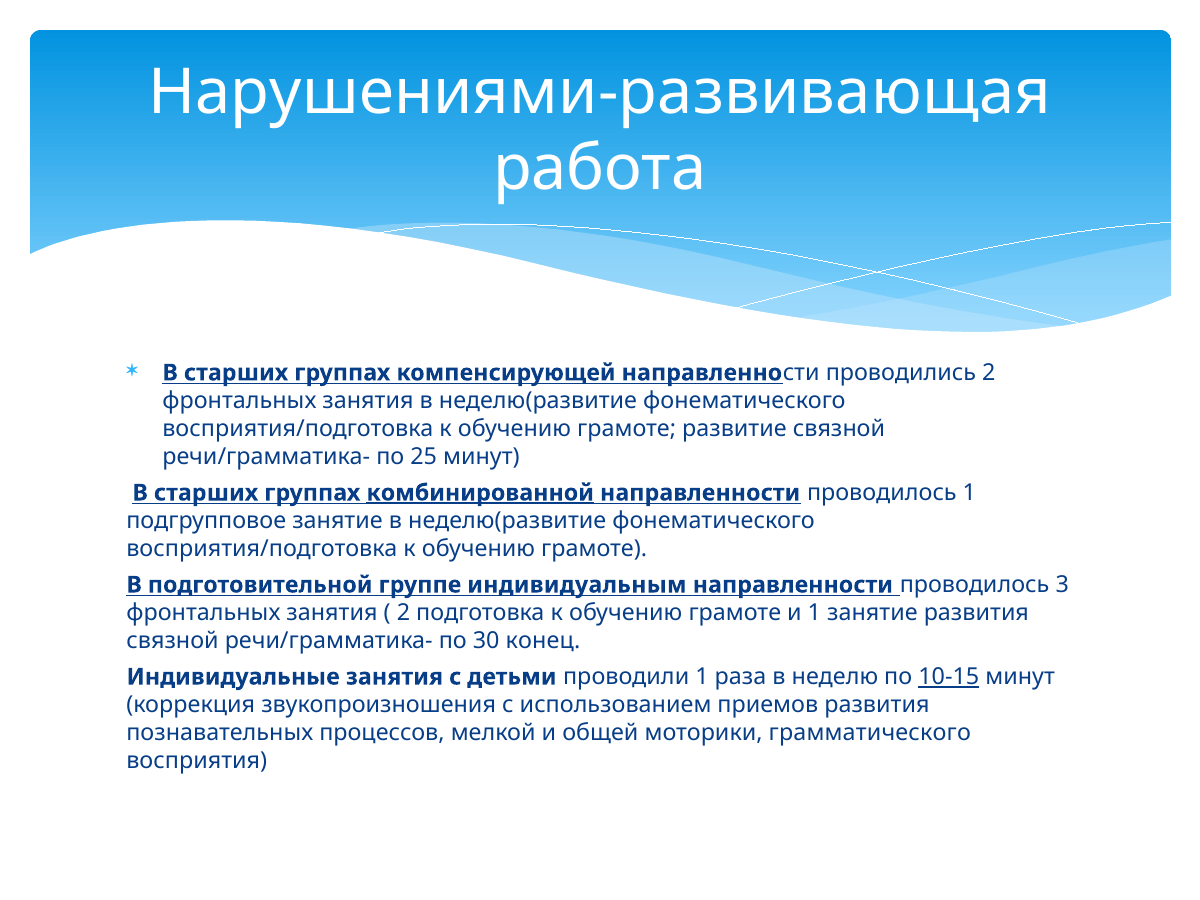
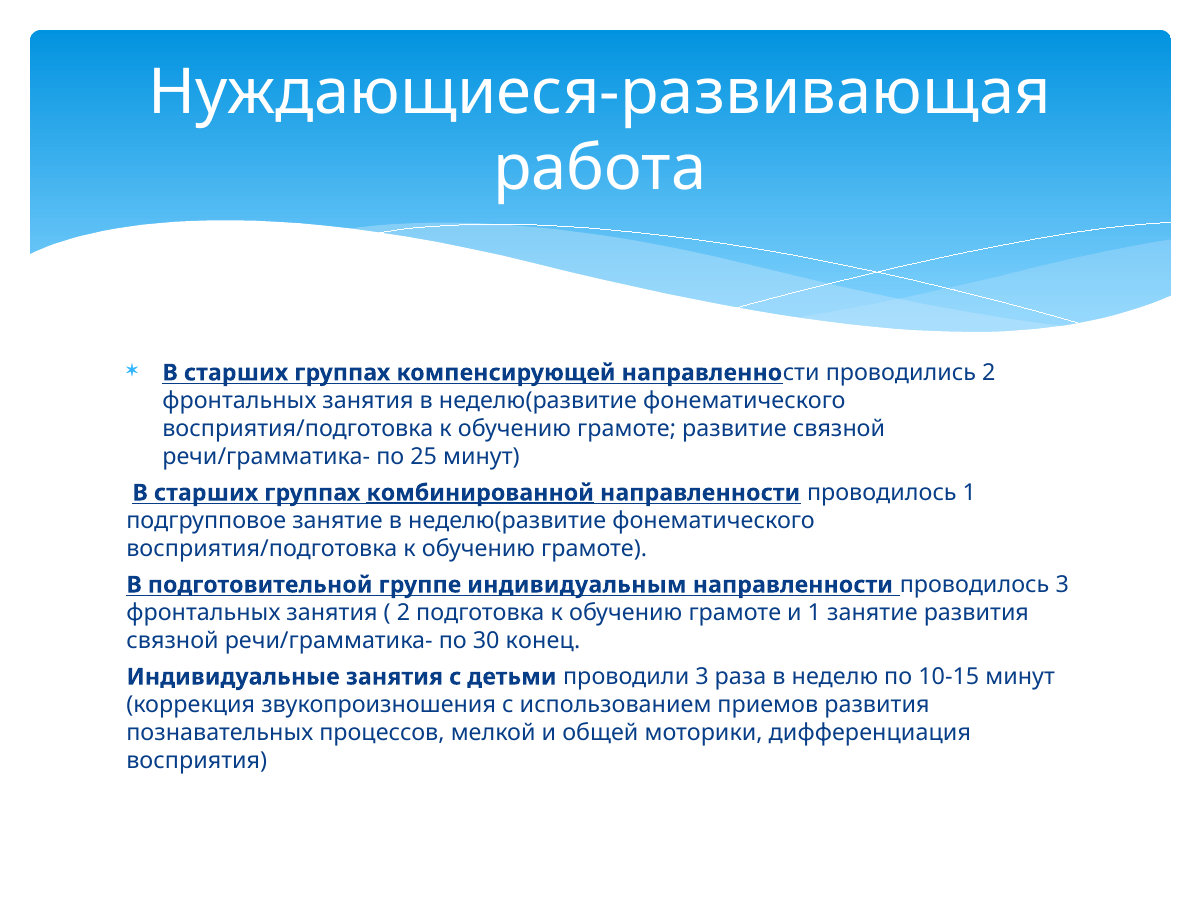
Нарушениями-развивающая: Нарушениями-развивающая -> Нуждающиеся-развивающая
проводили 1: 1 -> 3
10-15 underline: present -> none
грамматического: грамматического -> дифференциация
